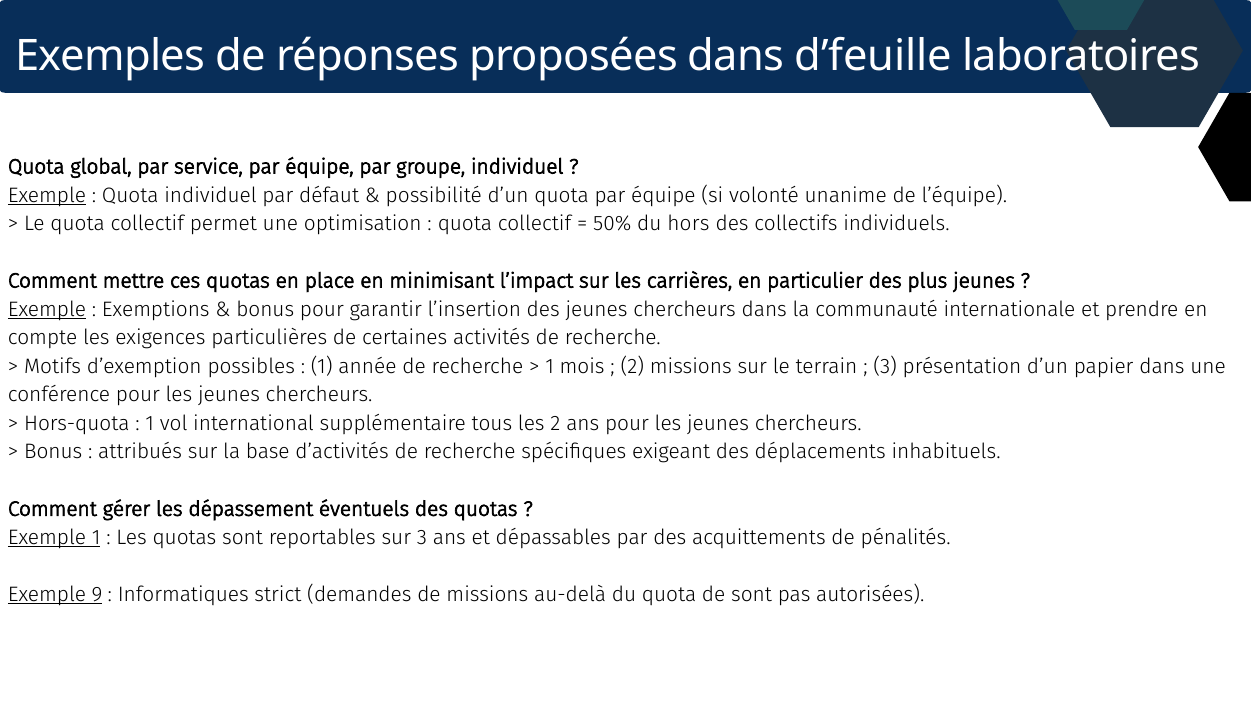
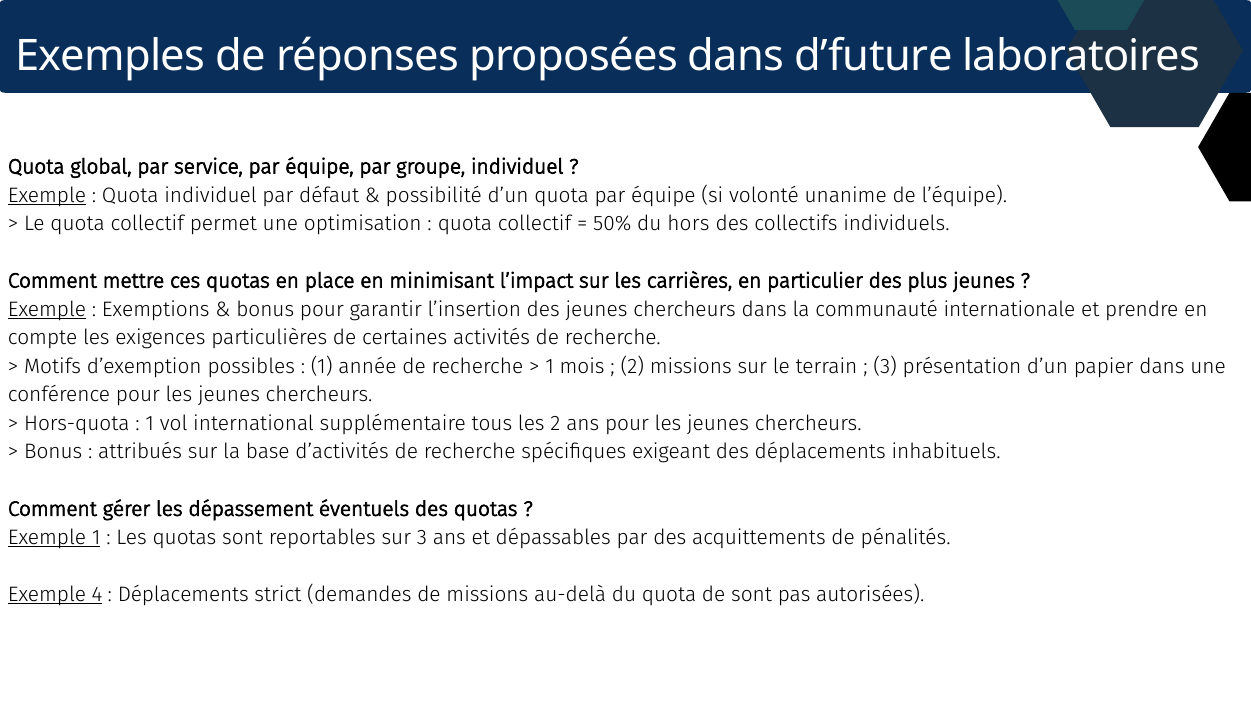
d’feuille: d’feuille -> d’future
9: 9 -> 4
Informatiques at (183, 594): Informatiques -> Déplacements
